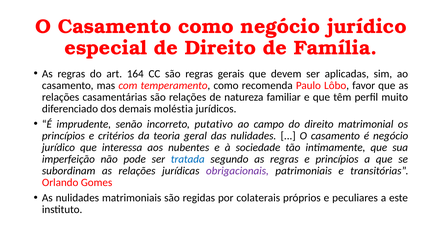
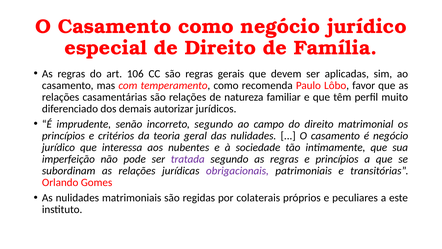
164: 164 -> 106
moléstia: moléstia -> autorizar
incorreto putativo: putativo -> segundo
tratada colour: blue -> purple
